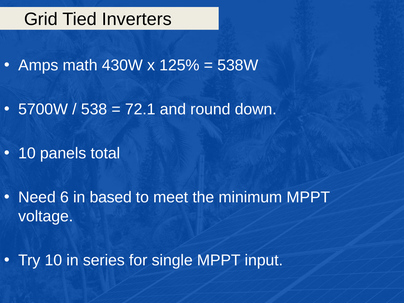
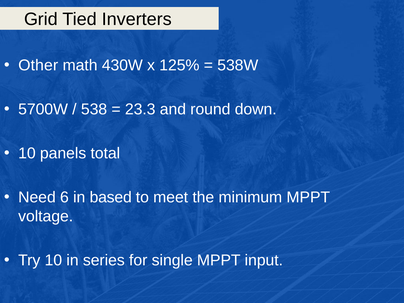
Amps: Amps -> Other
72.1: 72.1 -> 23.3
